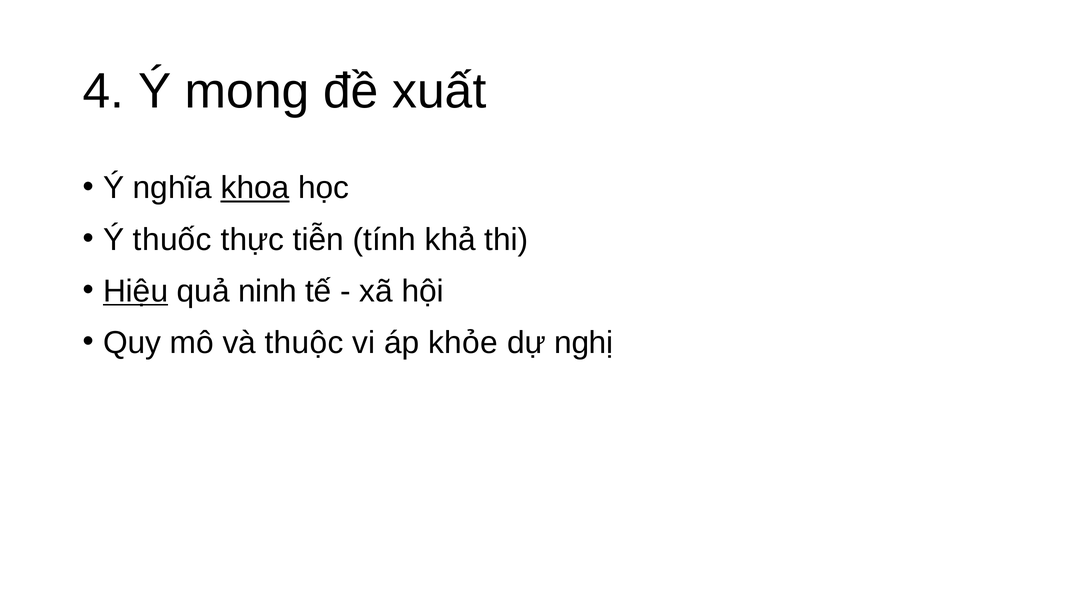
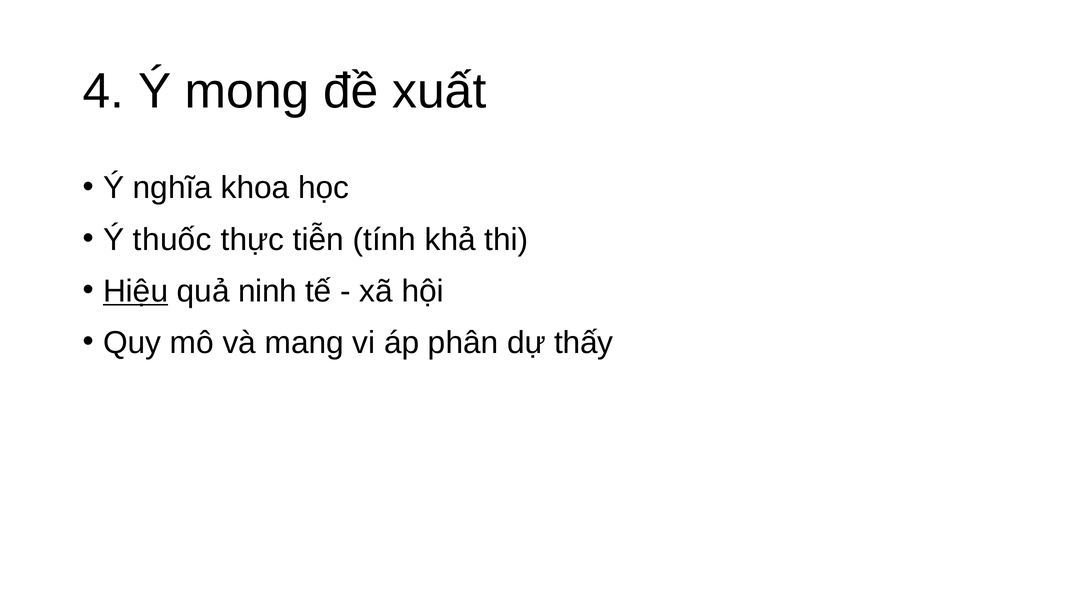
khoa underline: present -> none
thuộc: thuộc -> mang
khỏe: khỏe -> phân
nghị: nghị -> thấy
